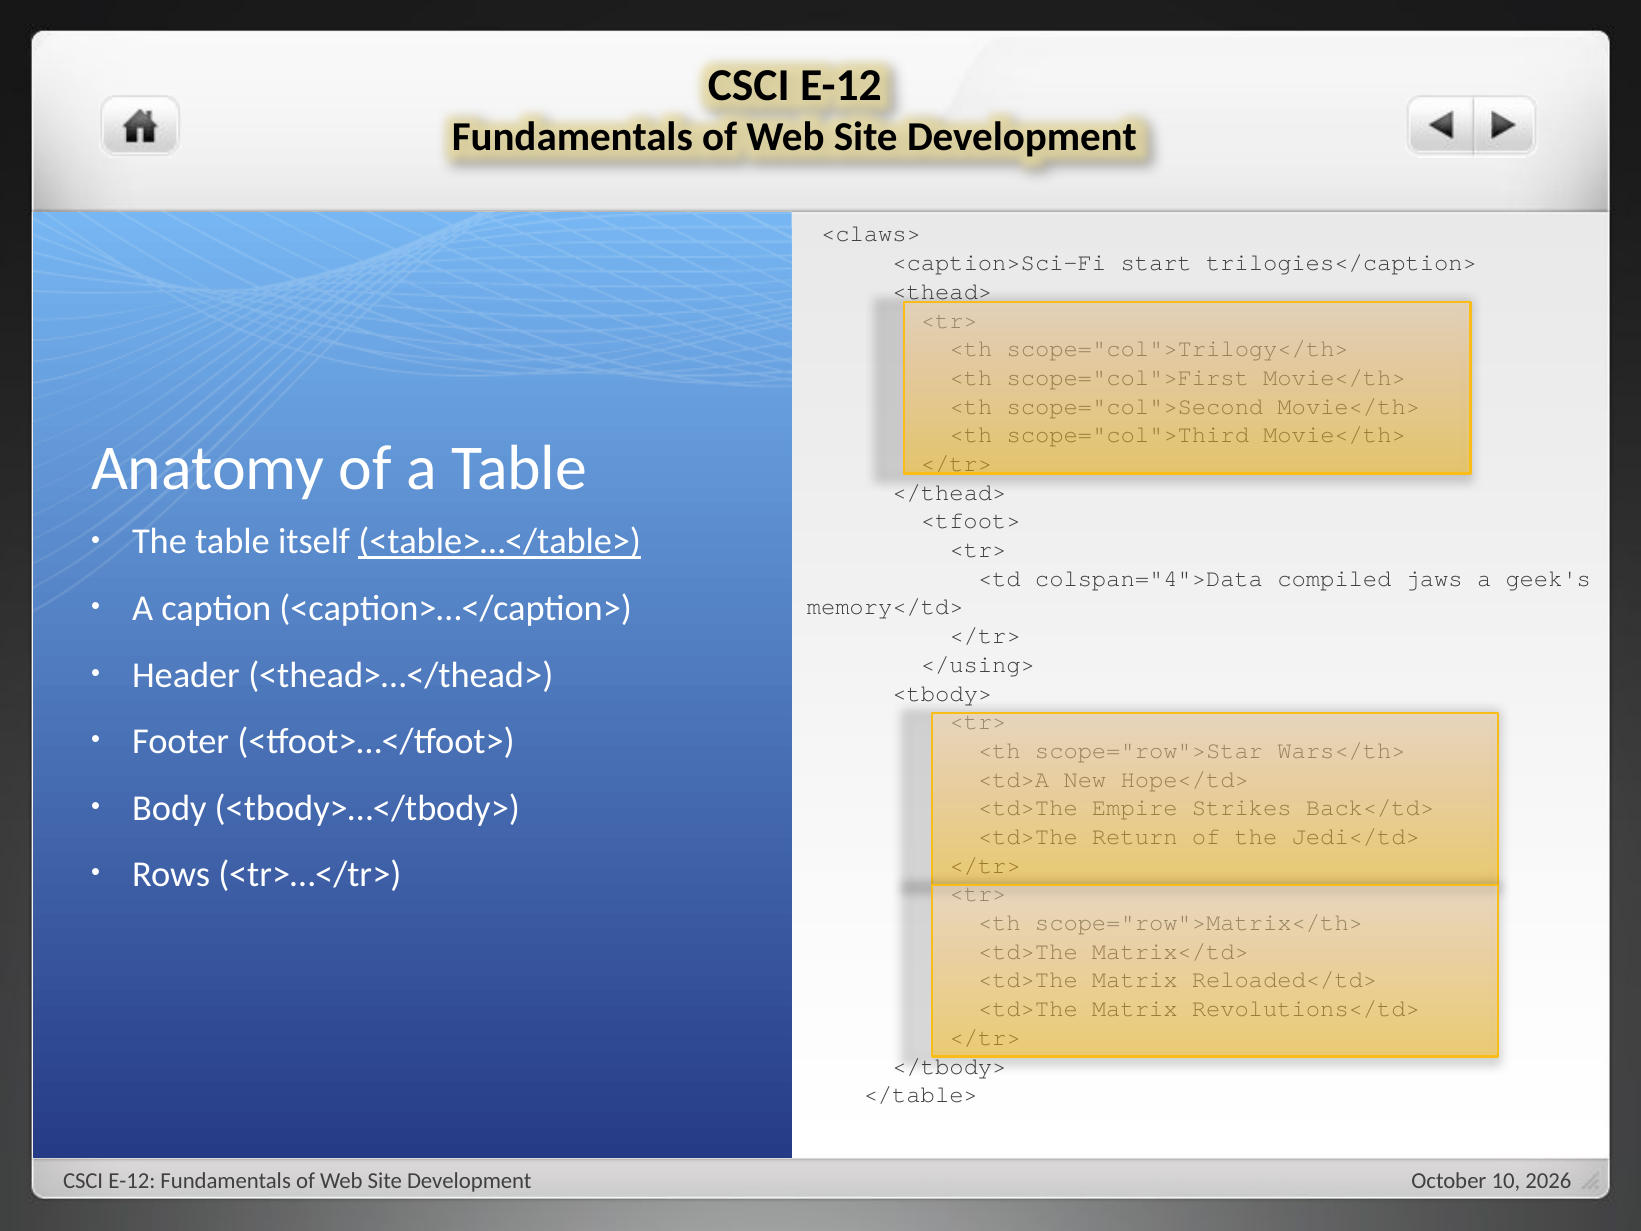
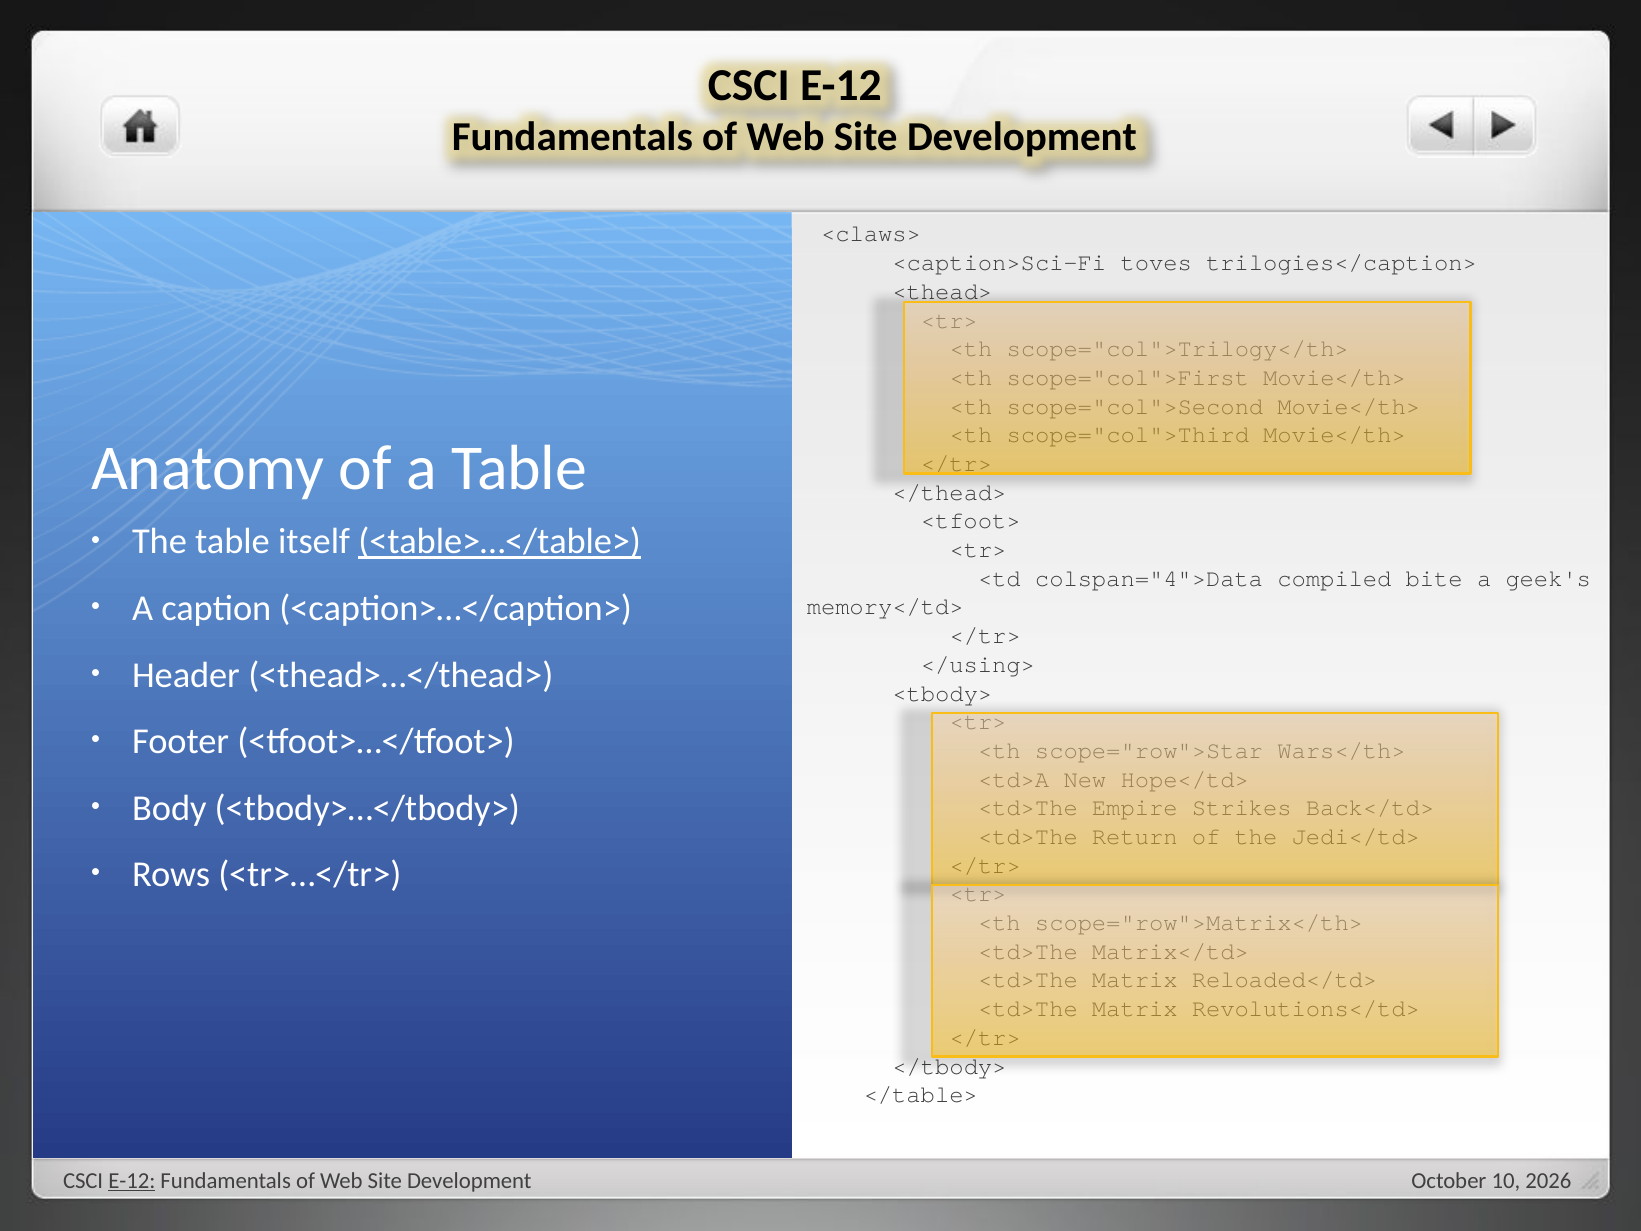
start: start -> toves
jaws: jaws -> bite
E-12 at (132, 1180) underline: none -> present
